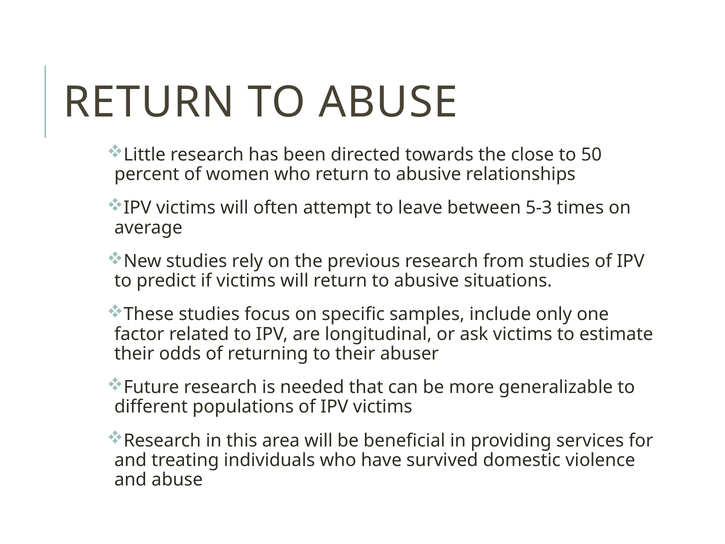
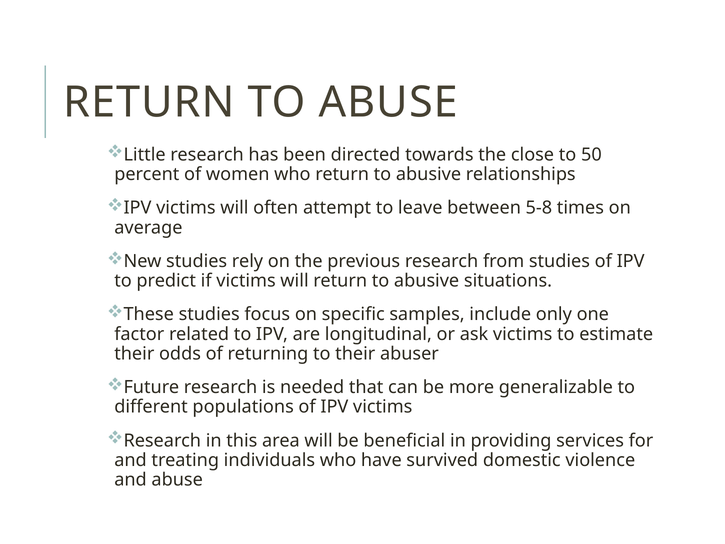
5-3: 5-3 -> 5-8
